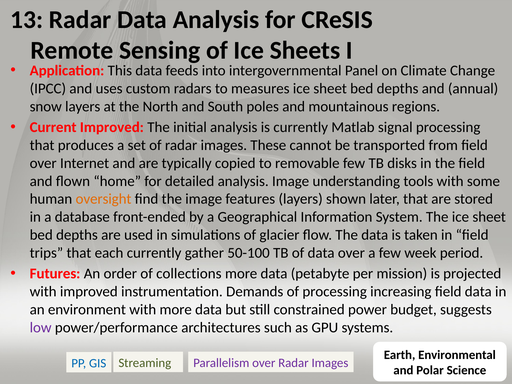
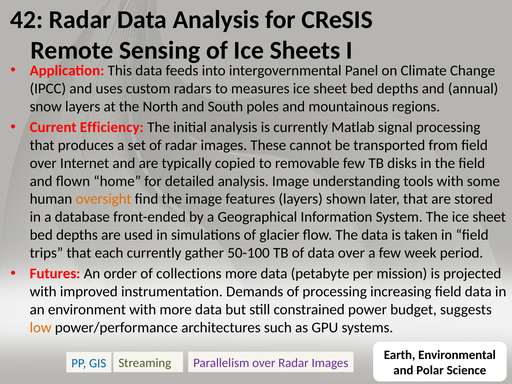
13: 13 -> 42
Current Improved: Improved -> Efficiency
low colour: purple -> orange
